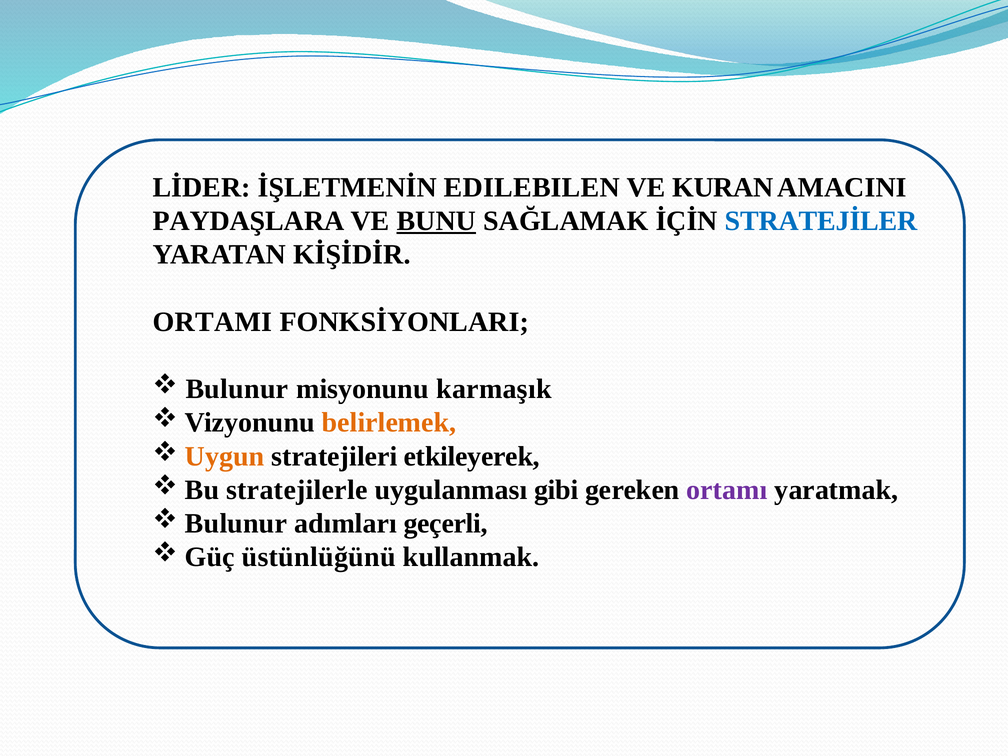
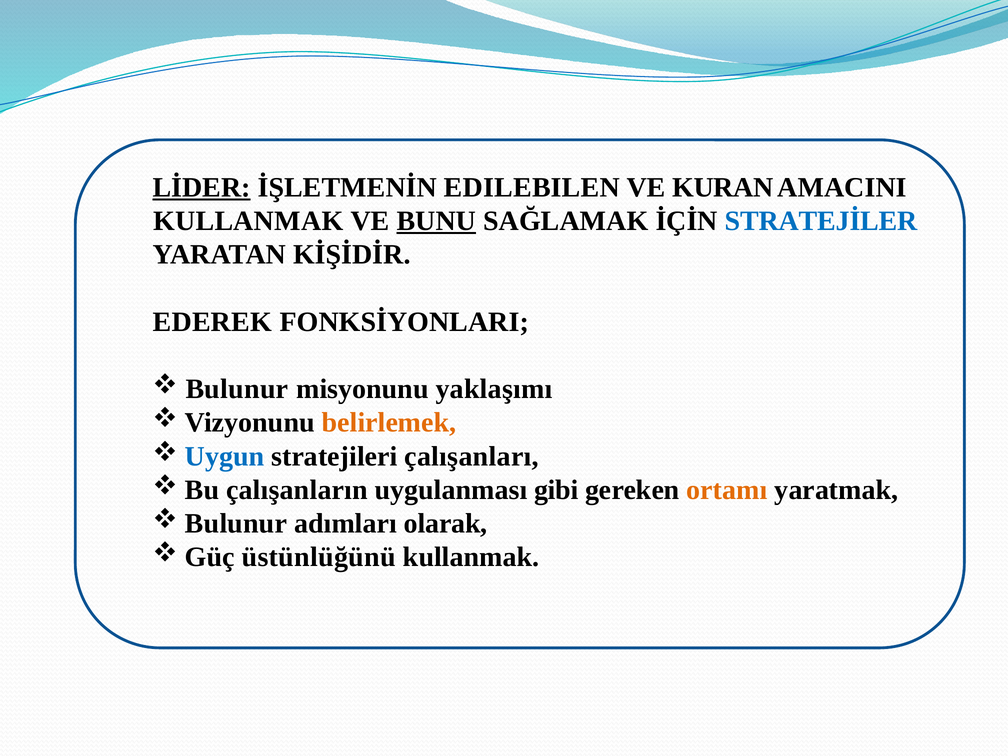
LİDER underline: none -> present
PAYDAŞLARA at (248, 221): PAYDAŞLARA -> KULLANMAK
ORTAMI: ORTAMI -> EDEREK
karmaşık: karmaşık -> yaklaşımı
Uygun colour: orange -> blue
etkileyerek: etkileyerek -> çalışanları
stratejilerle: stratejilerle -> çalışanların
ortamı colour: purple -> orange
geçerli: geçerli -> olarak
